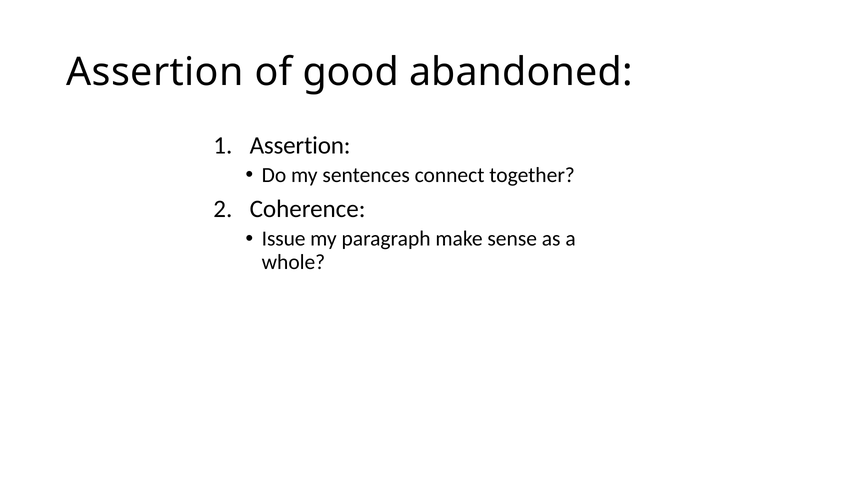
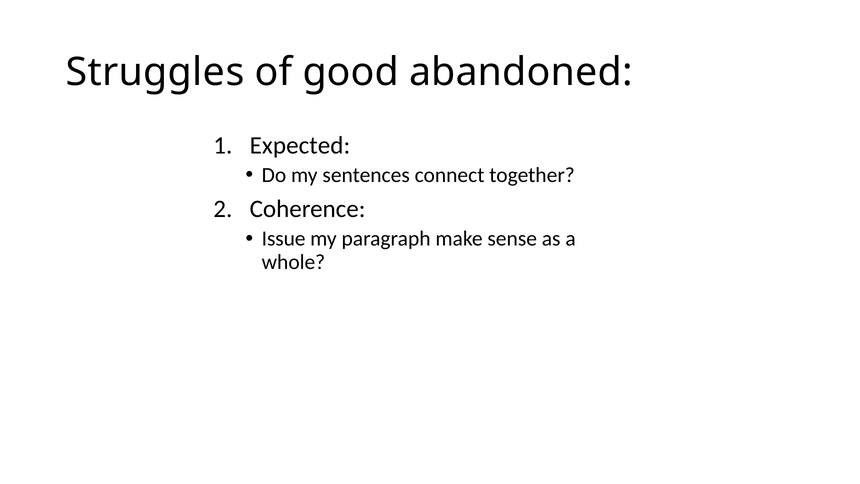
Assertion at (155, 72): Assertion -> Struggles
Assertion at (300, 145): Assertion -> Expected
